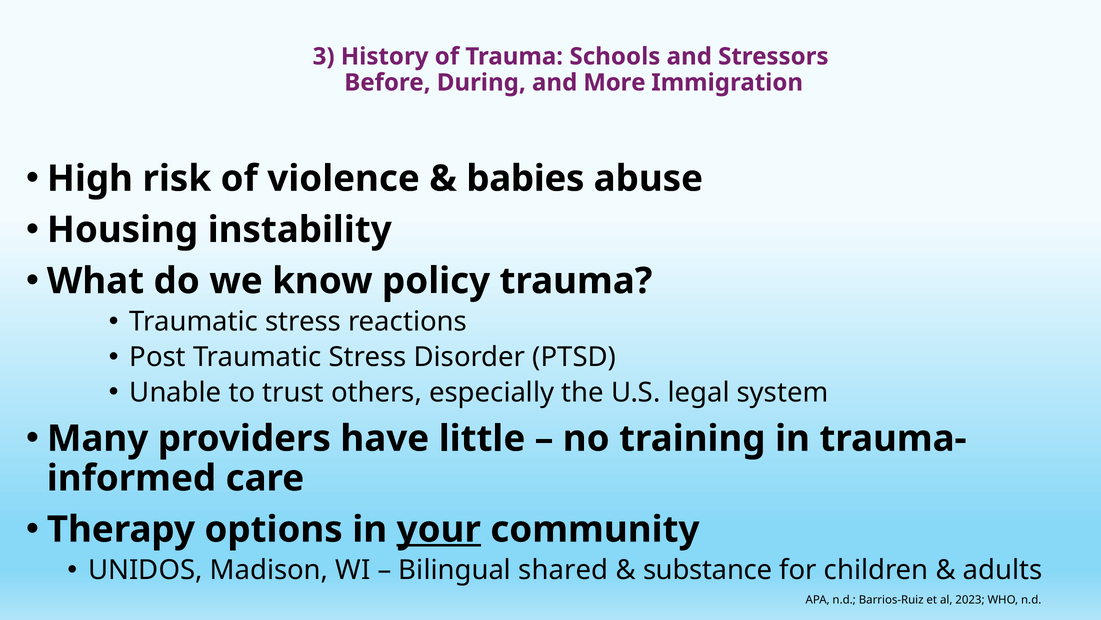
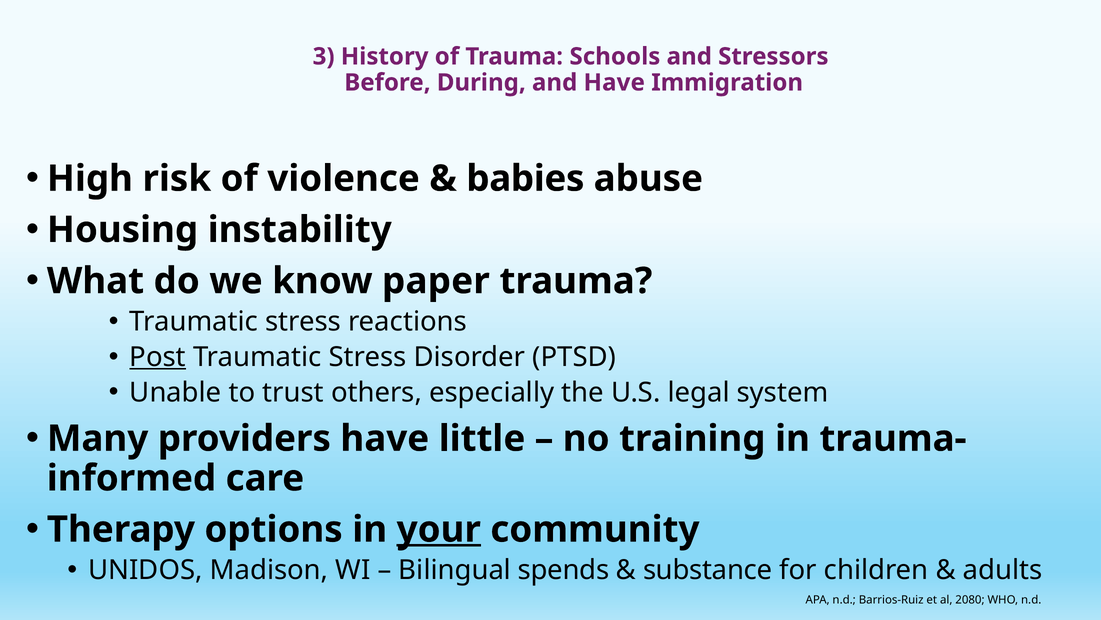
and More: More -> Have
policy: policy -> paper
Post underline: none -> present
shared: shared -> spends
2023: 2023 -> 2080
